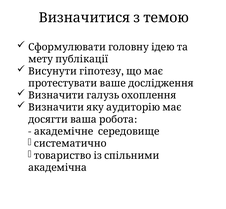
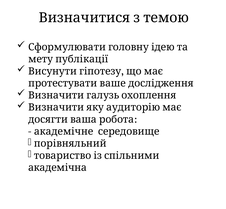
систематично: систематично -> порівняльний
